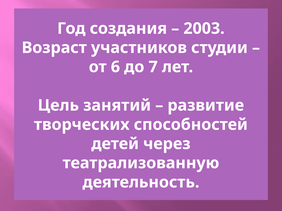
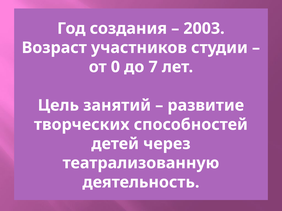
6: 6 -> 0
